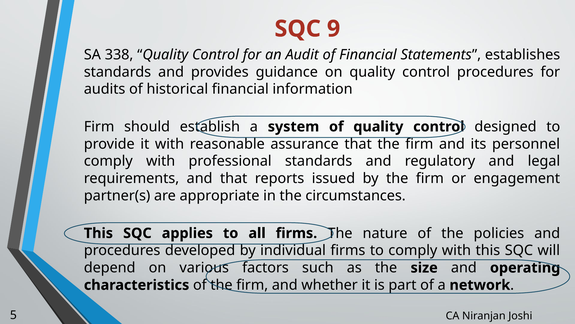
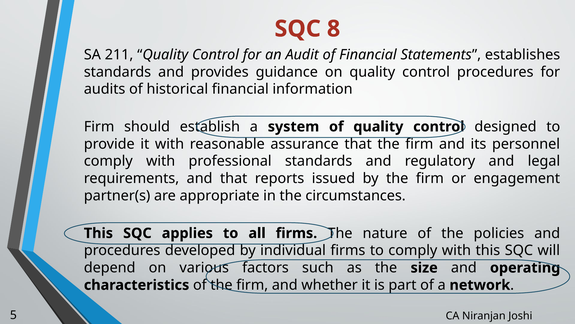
9: 9 -> 8
338: 338 -> 211
